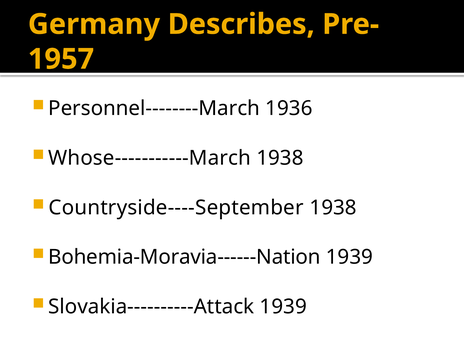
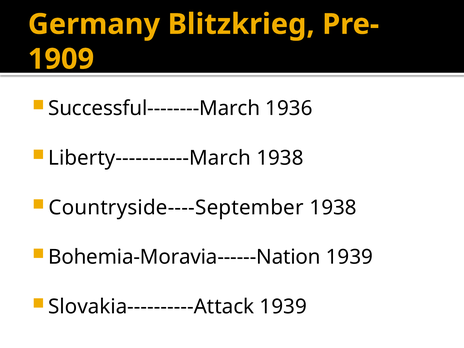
Describes: Describes -> Blitzkrieg
1957: 1957 -> 1909
Personnel--------March: Personnel--------March -> Successful--------March
Whose-----------March: Whose-----------March -> Liberty-----------March
